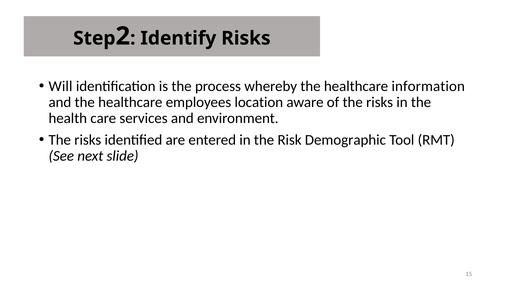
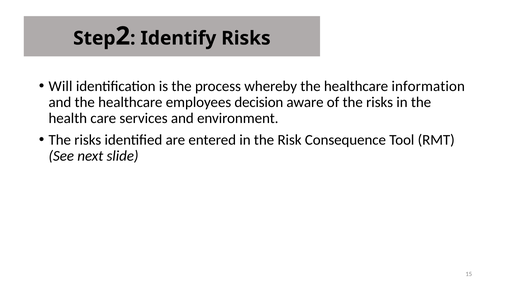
location: location -> decision
Demographic: Demographic -> Consequence
